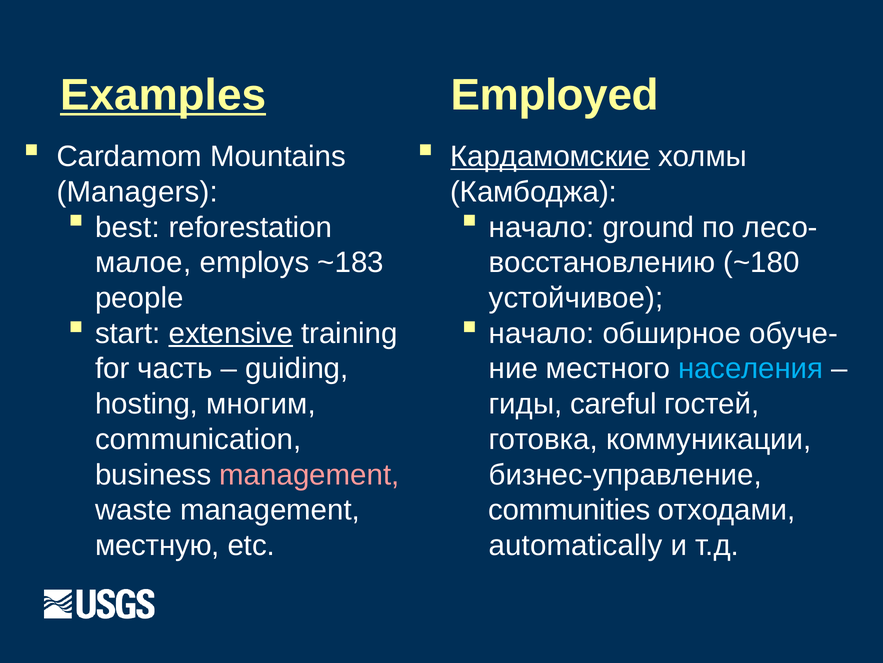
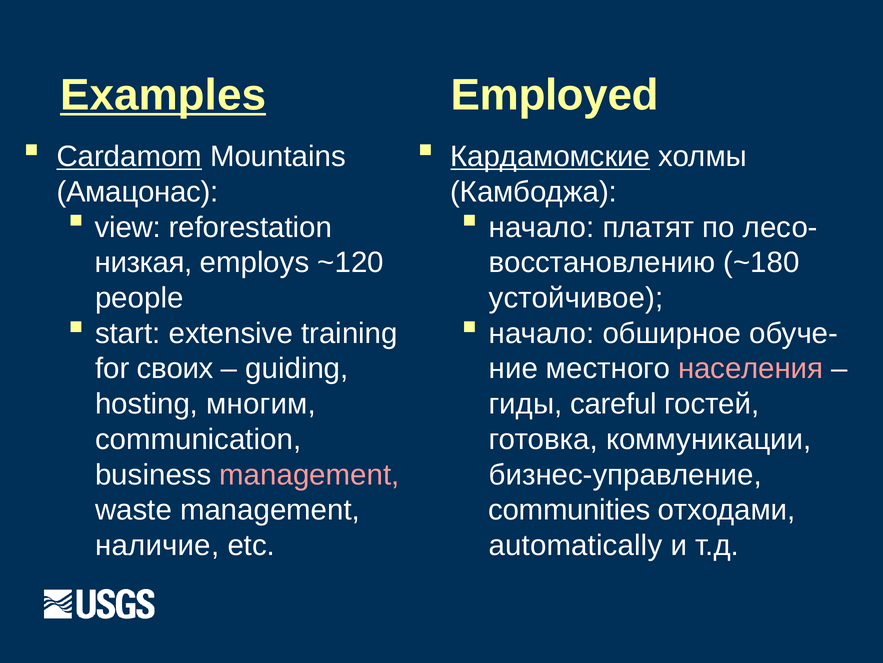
Cardamom underline: none -> present
Managers: Managers -> Амацонас
best: best -> view
ground: ground -> платят
малое: малое -> низкая
~183: ~183 -> ~120
extensive underline: present -> none
часть: часть -> своих
населения colour: light blue -> pink
местную: местную -> наличие
